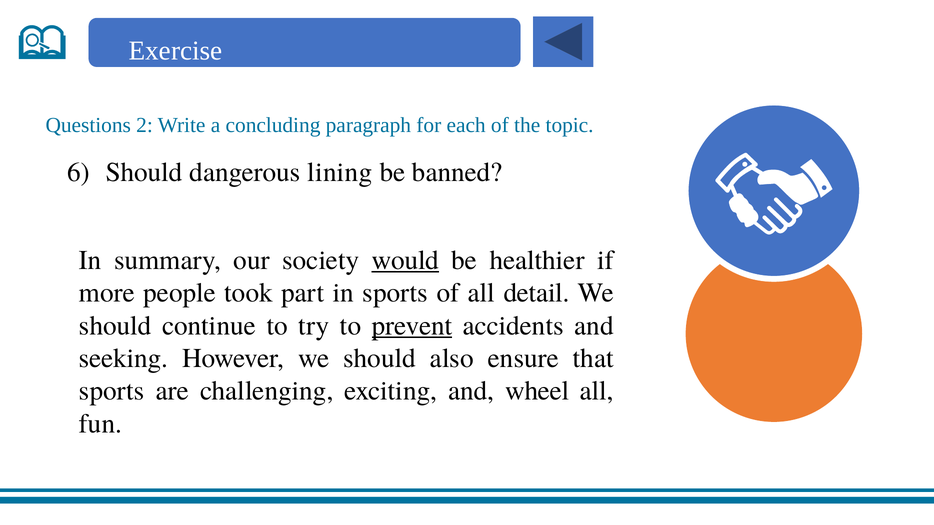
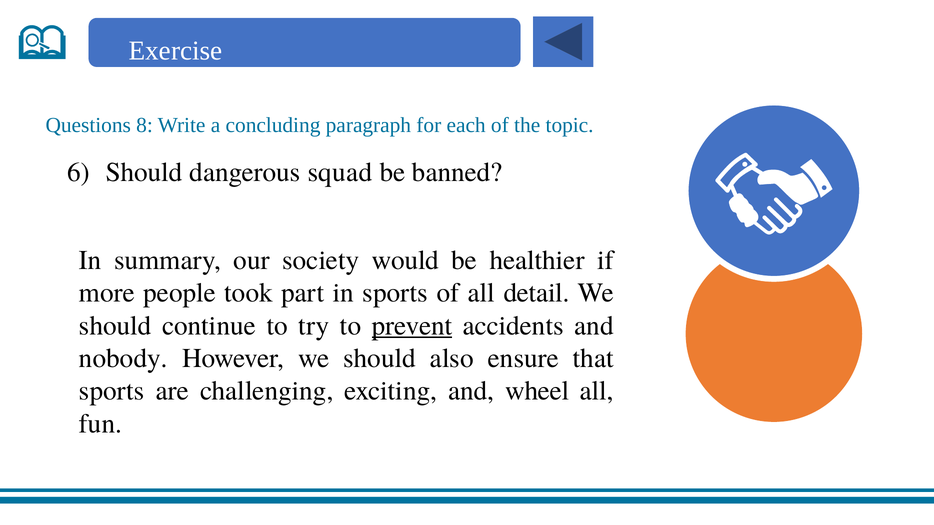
2: 2 -> 8
lining: lining -> squad
would underline: present -> none
seeking: seeking -> nobody
